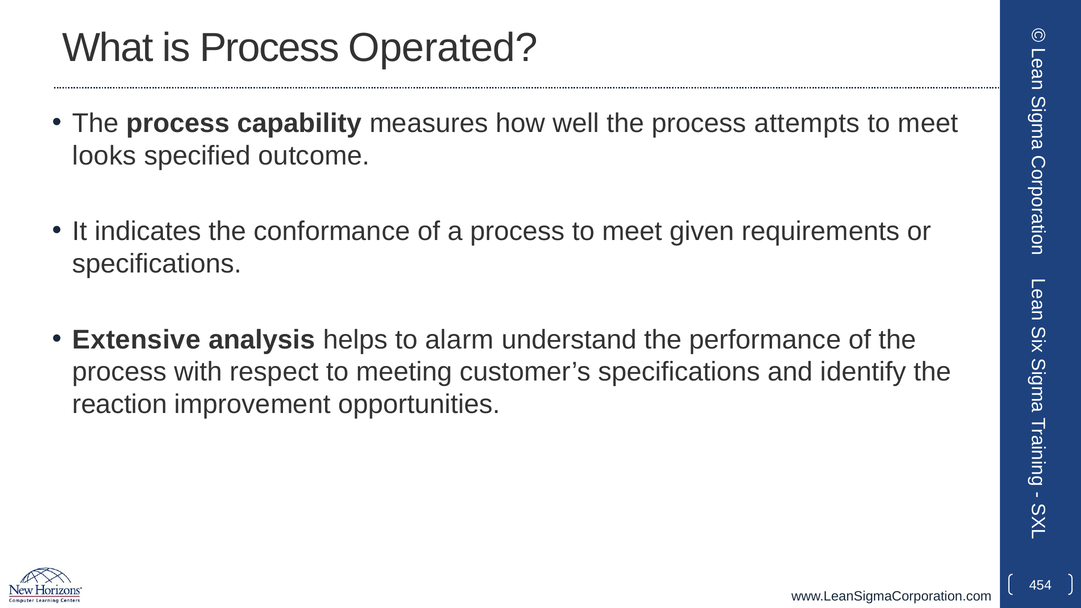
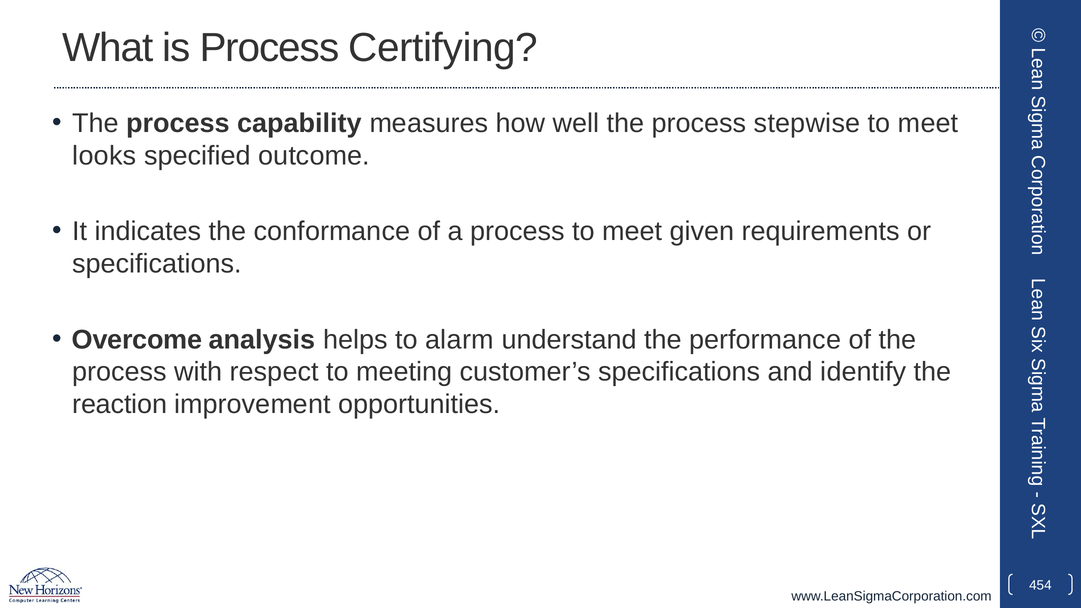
Operated: Operated -> Certifying
attempts: attempts -> stepwise
Extensive: Extensive -> Overcome
